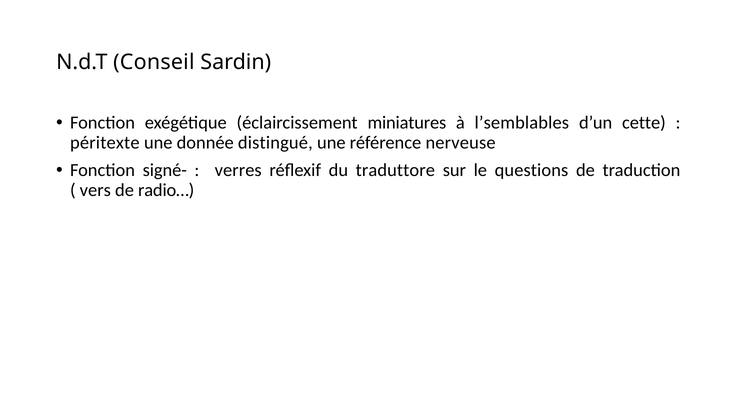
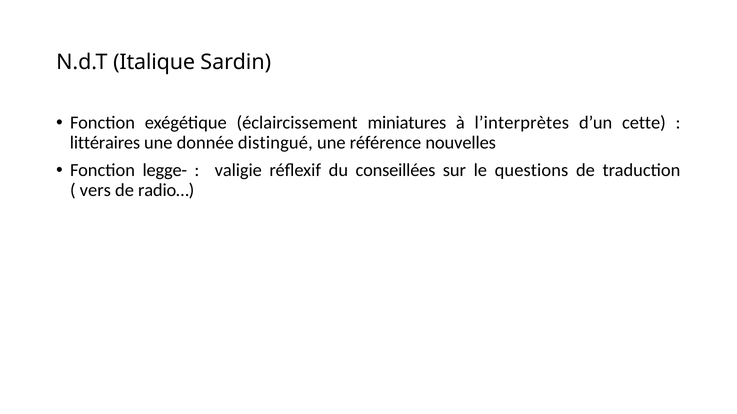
Conseil: Conseil -> Italique
l’semblables: l’semblables -> l’interprètes
péritexte: péritexte -> littéraires
nerveuse: nerveuse -> nouvelles
signé-: signé- -> legge-
verres: verres -> valigie
traduttore: traduttore -> conseillées
